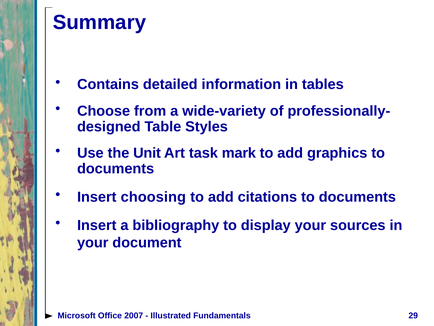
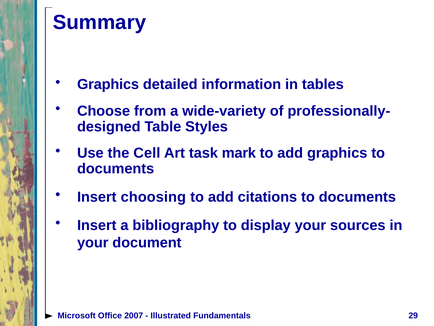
Contains at (108, 84): Contains -> Graphics
Unit: Unit -> Cell
